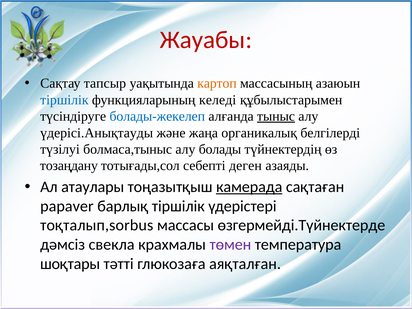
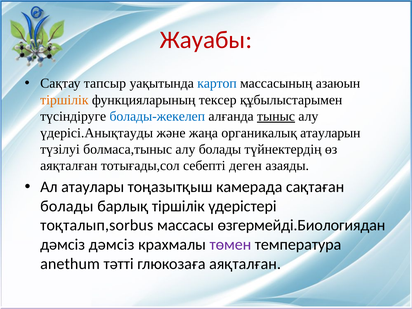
картоп colour: orange -> blue
тіршілік at (64, 100) colour: blue -> orange
келеді: келеді -> тексер
белгілерді: белгілерді -> атауларын
тозаңдану at (69, 166): тозаңдану -> аяқталған
камерада underline: present -> none
papaver at (67, 206): papaver -> болады
өзгермейді.Түйнектерде: өзгермейді.Түйнектерде -> өзгермейді.Биологиядан
дәмсіз свекла: свекла -> дәмсіз
шоқтары: шоқтары -> anethum
